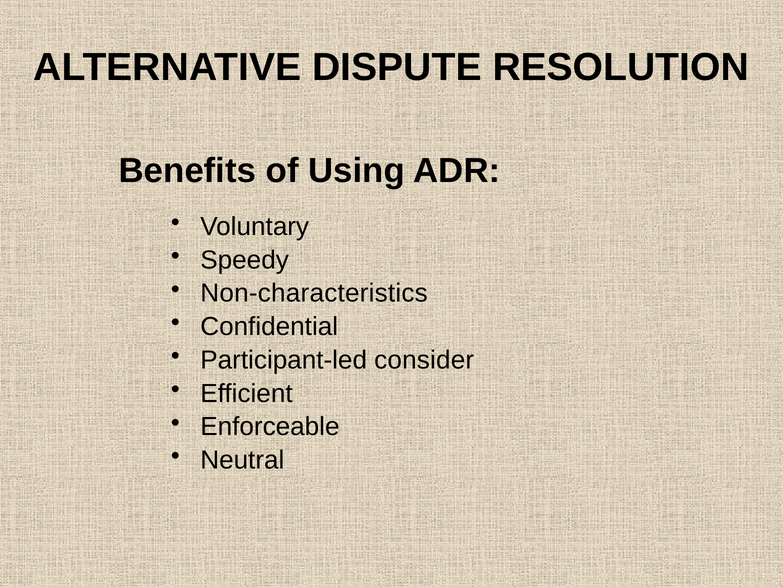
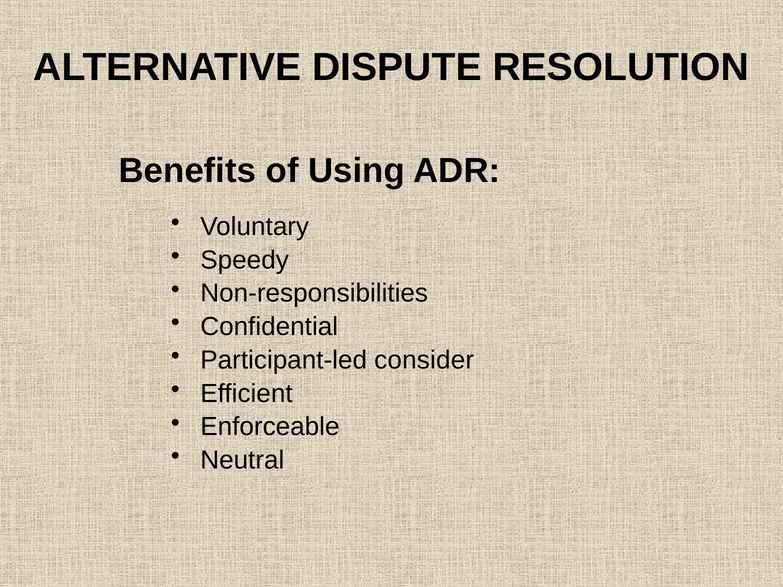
Non-characteristics: Non-characteristics -> Non-responsibilities
